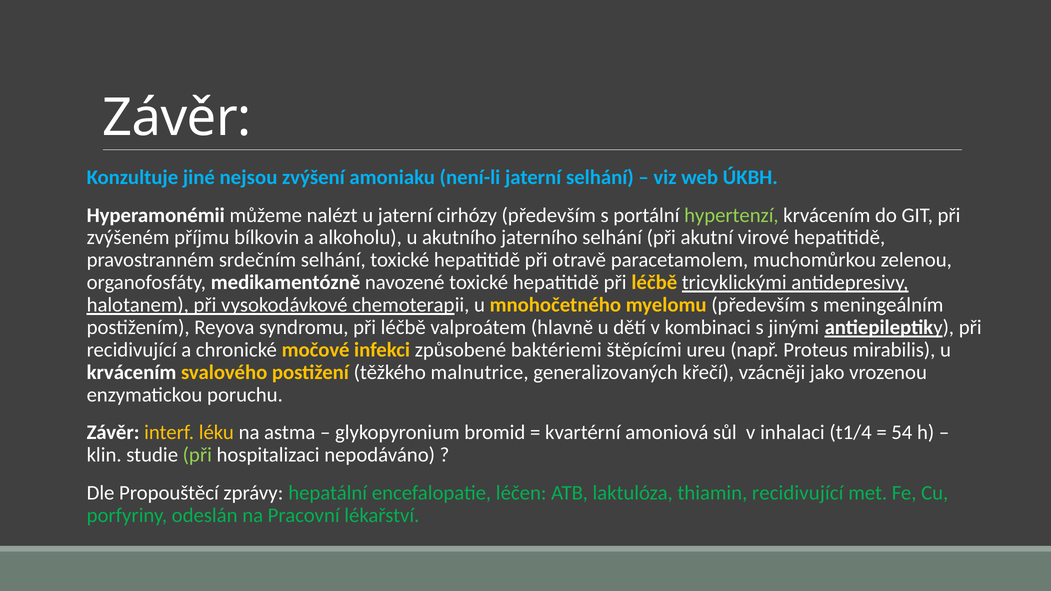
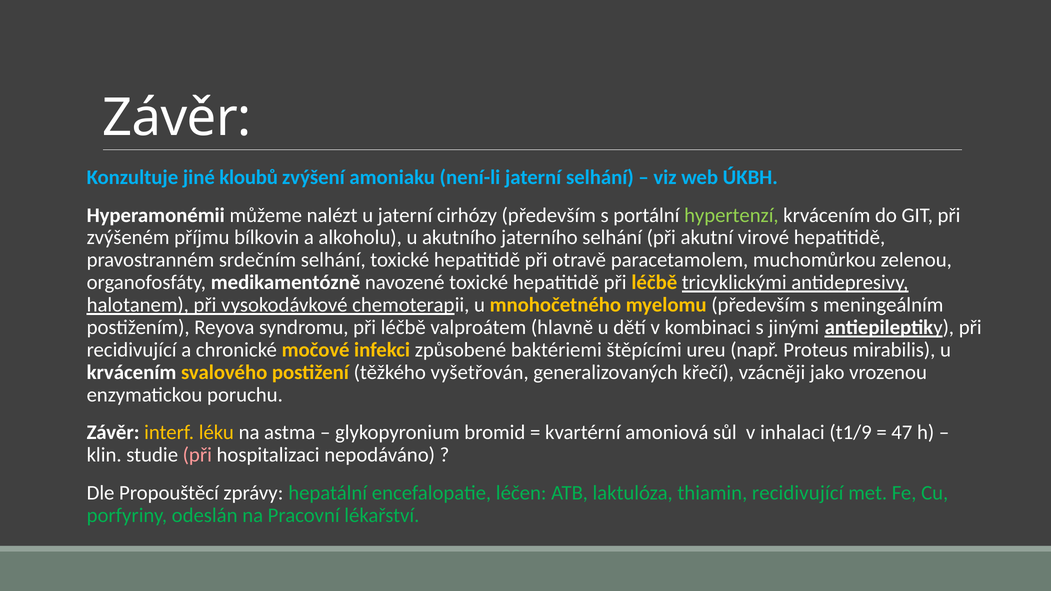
nejsou: nejsou -> kloubů
malnutrice: malnutrice -> vyšetřován
t1/4: t1/4 -> t1/9
54: 54 -> 47
při at (197, 455) colour: light green -> pink
